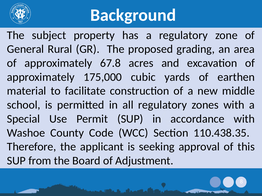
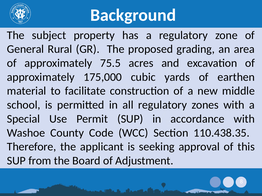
67.8: 67.8 -> 75.5
